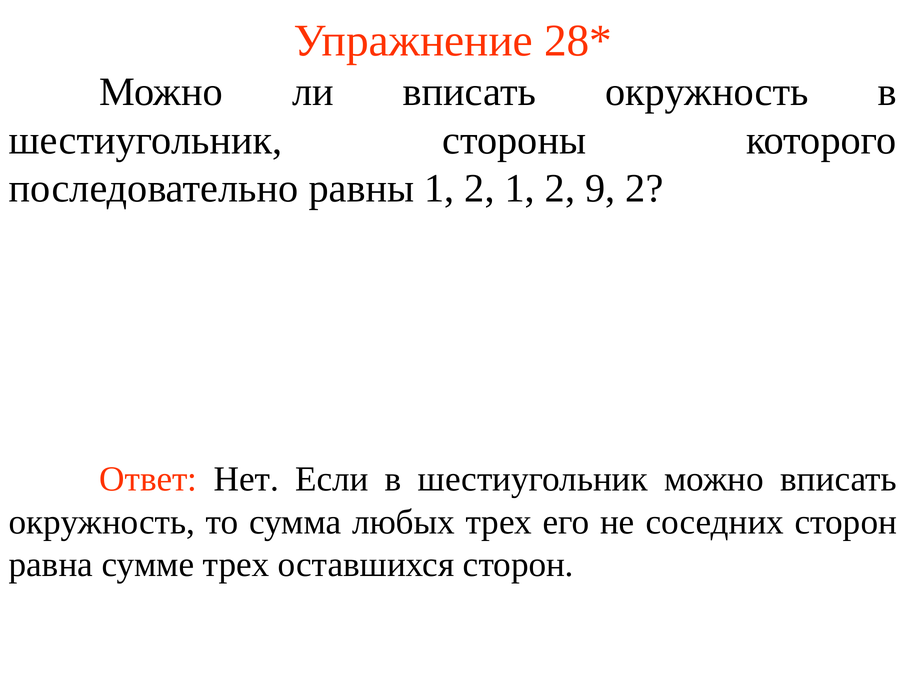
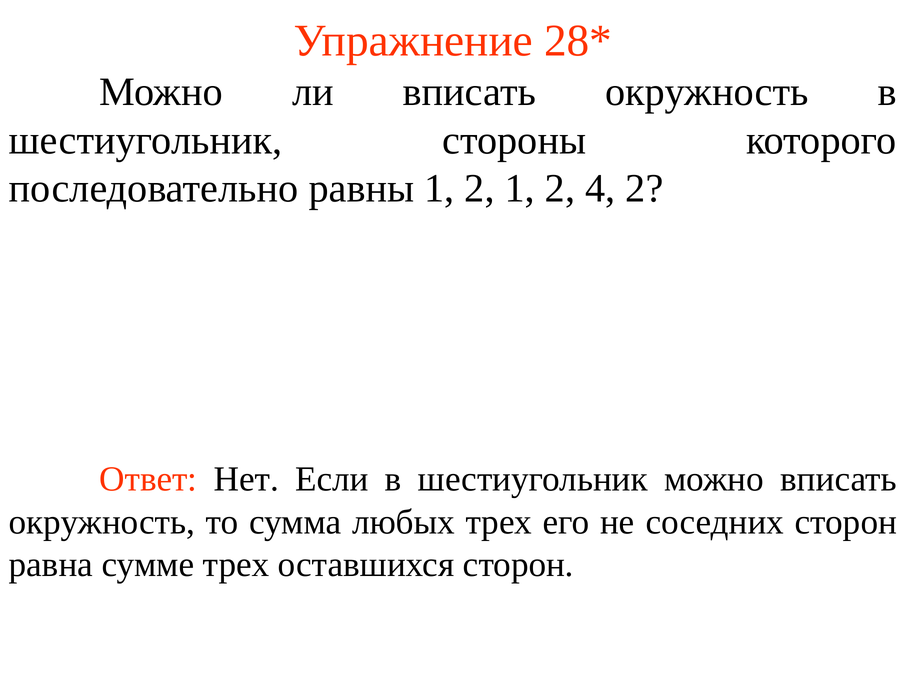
9: 9 -> 4
